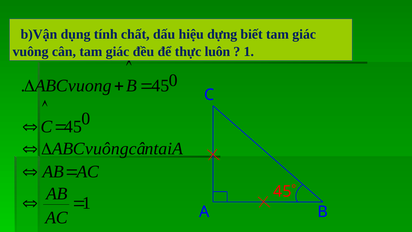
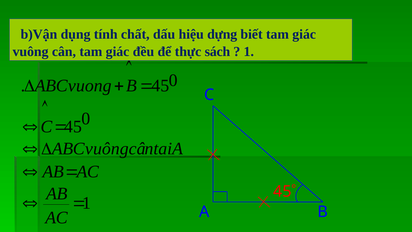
luôn: luôn -> sách
